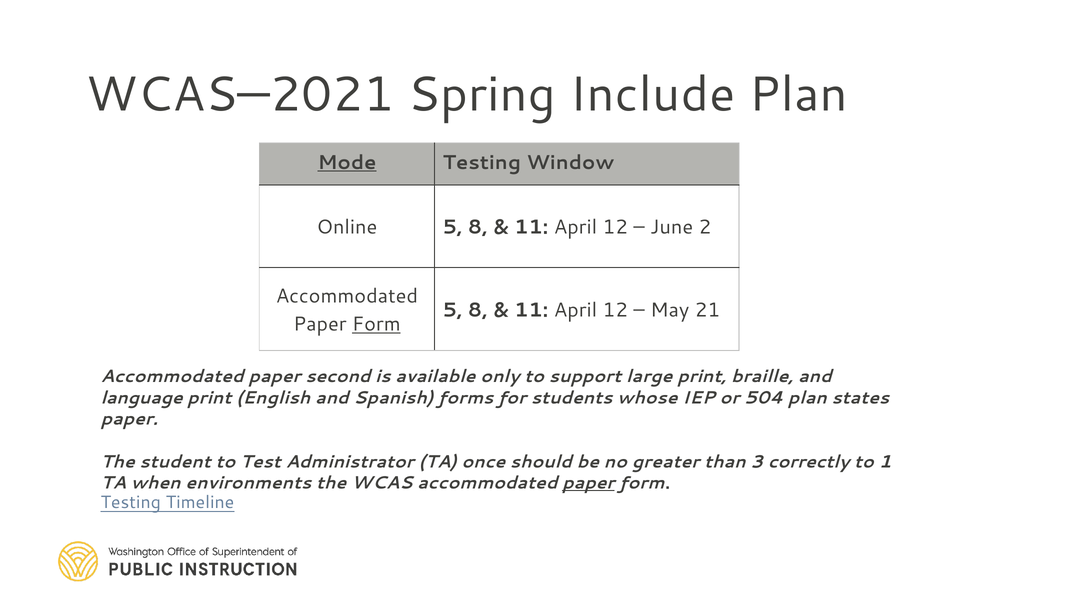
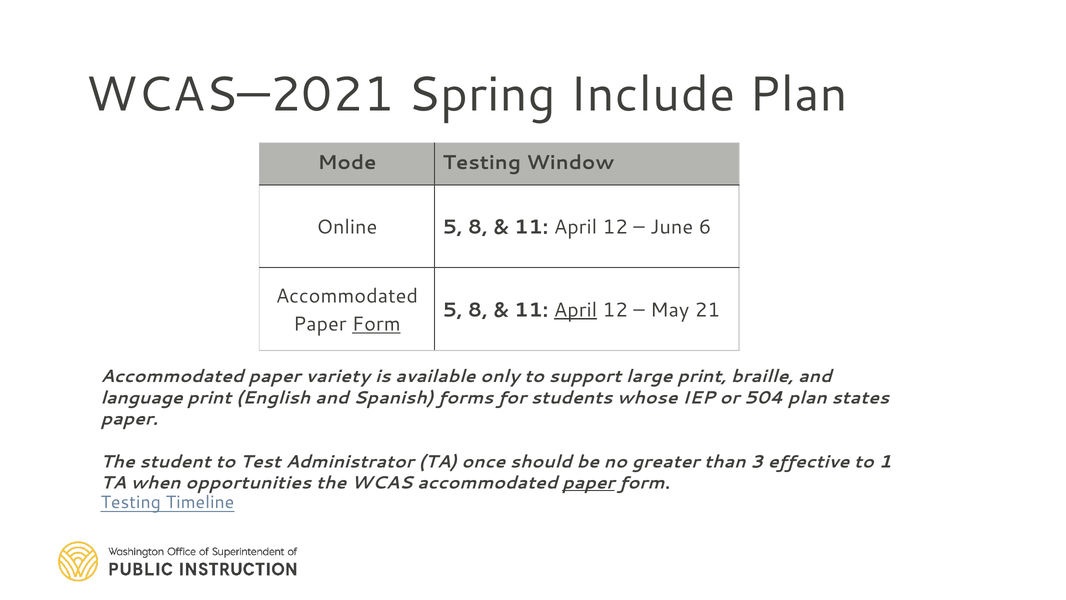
Mode underline: present -> none
2: 2 -> 6
April at (575, 310) underline: none -> present
second: second -> variety
correctly: correctly -> effective
environments: environments -> opportunities
